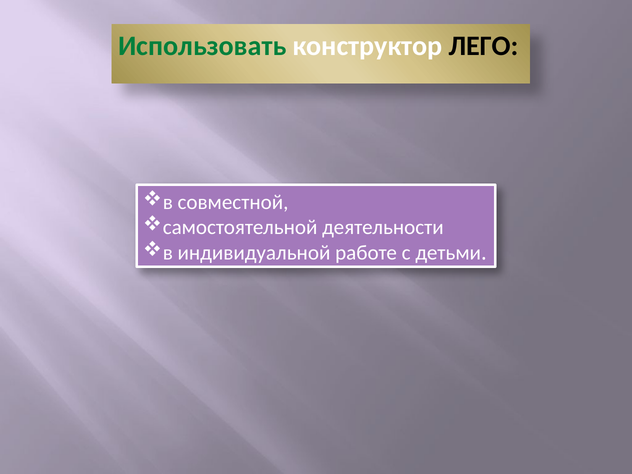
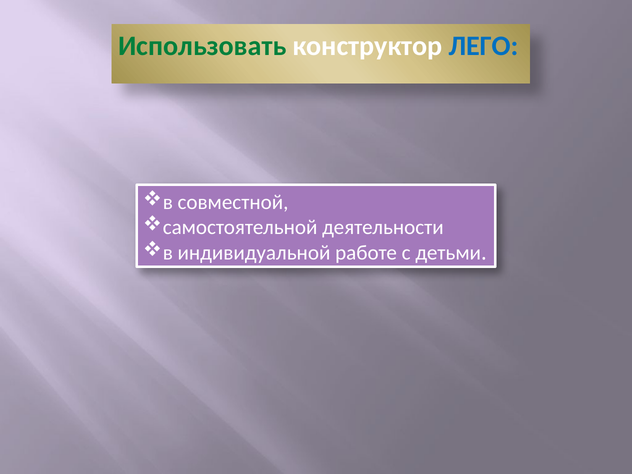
ЛЕГО colour: black -> blue
